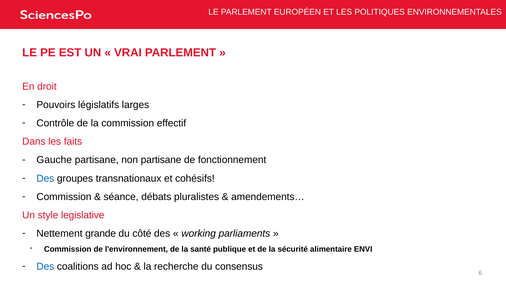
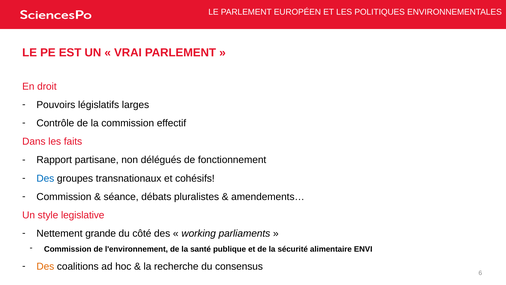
Gauche: Gauche -> Rapport
non partisane: partisane -> délégués
Des at (45, 266) colour: blue -> orange
